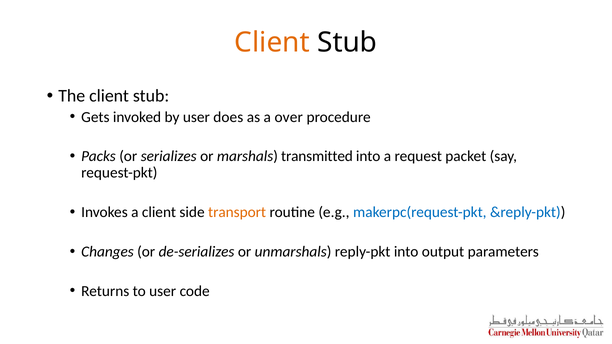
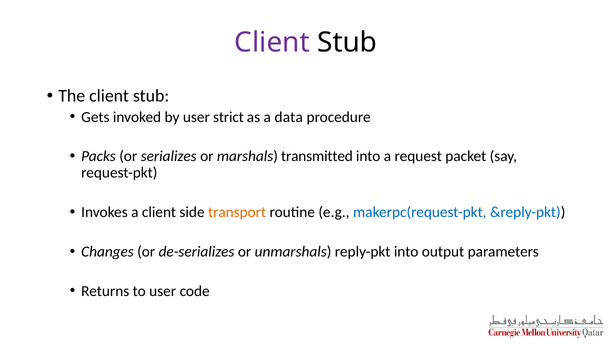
Client at (272, 42) colour: orange -> purple
does: does -> strict
over: over -> data
